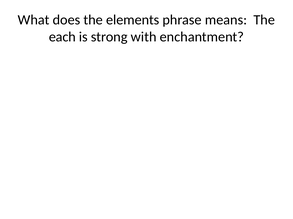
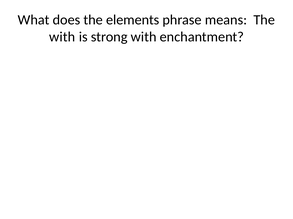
each at (62, 37): each -> with
